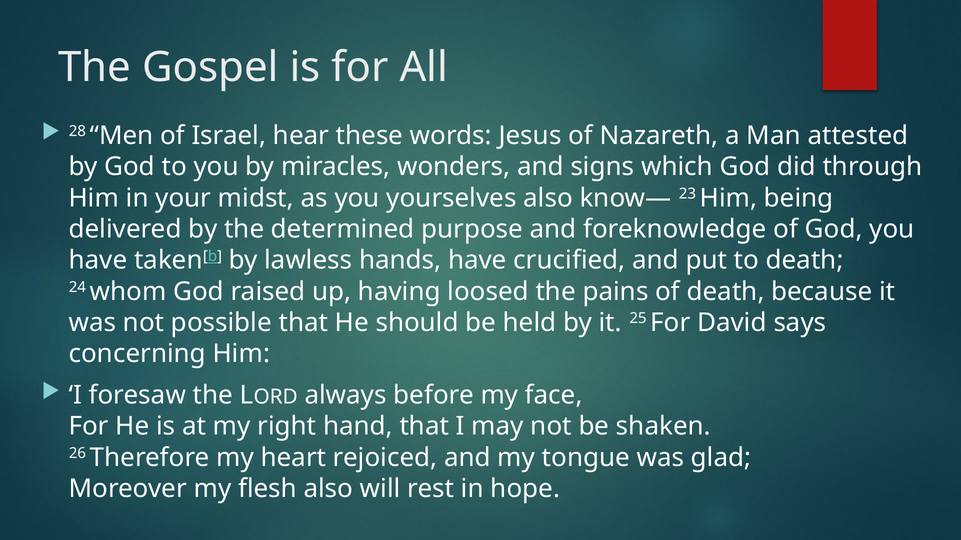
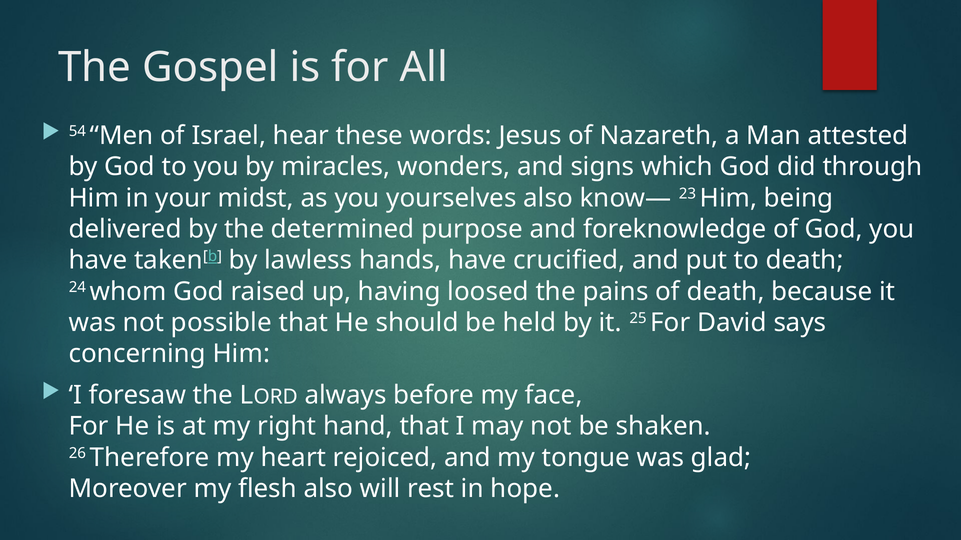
28: 28 -> 54
